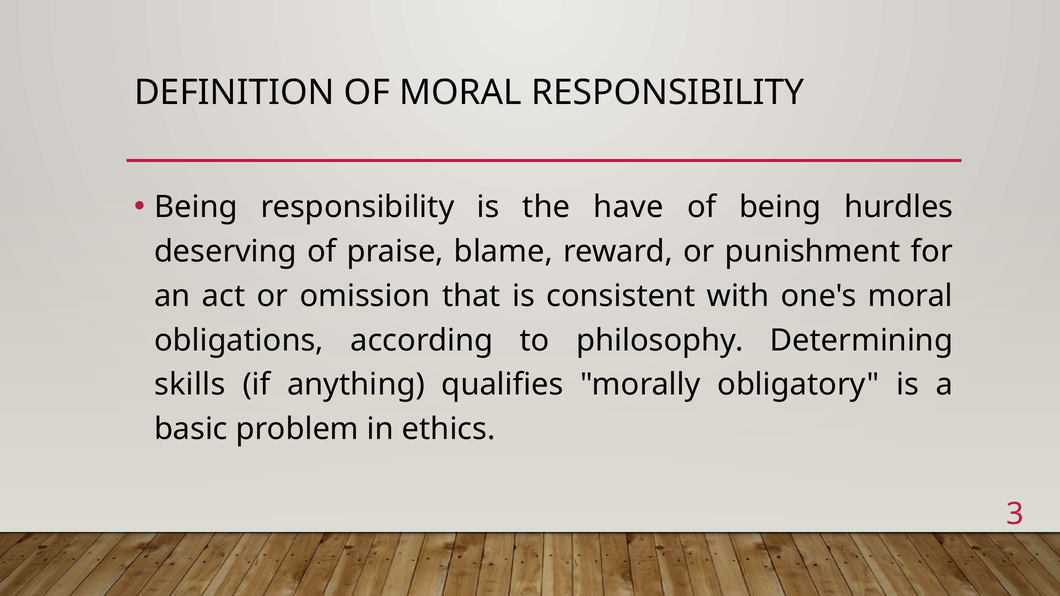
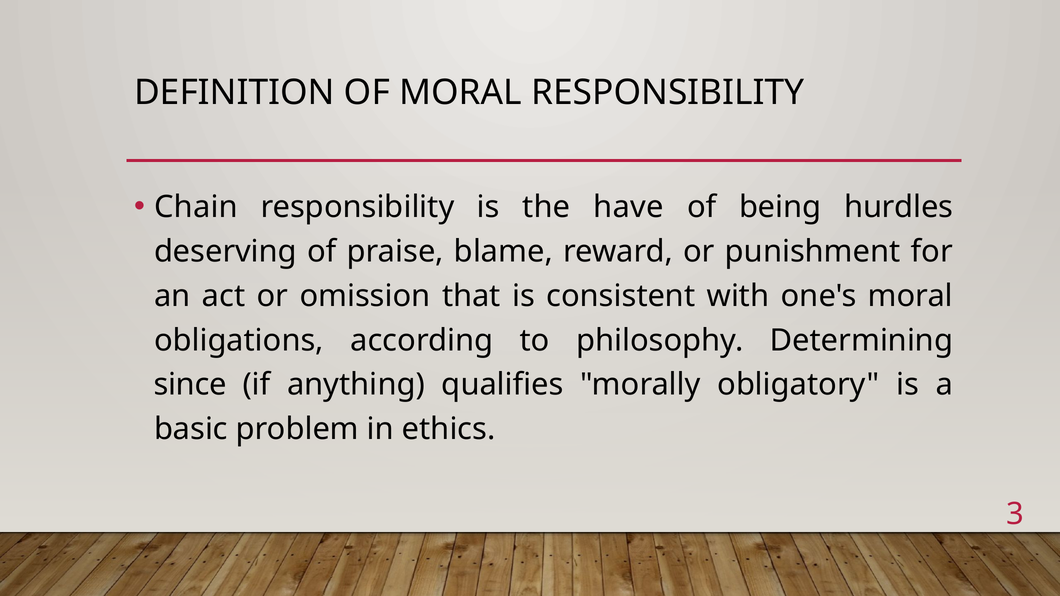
Being at (196, 207): Being -> Chain
skills: skills -> since
